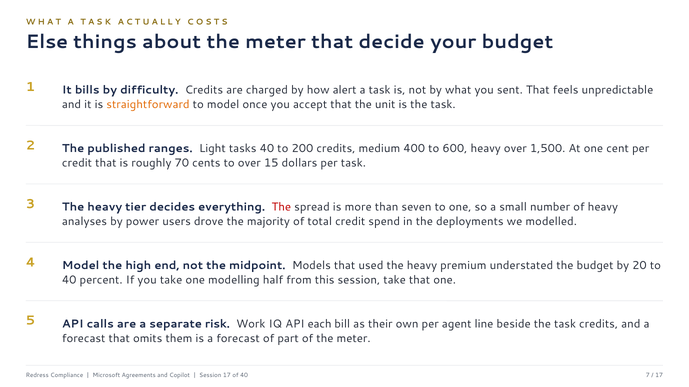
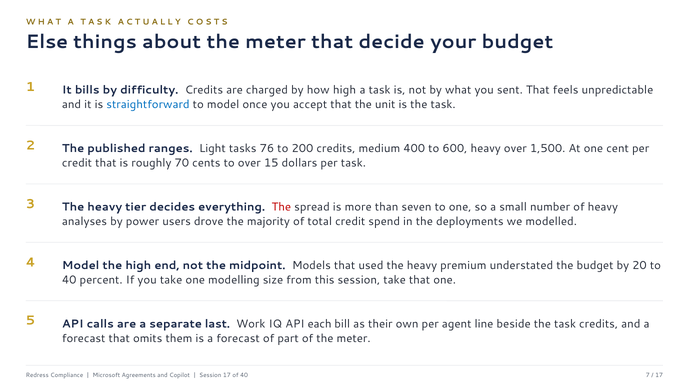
how alert: alert -> high
straightforward colour: orange -> blue
tasks 40: 40 -> 76
half: half -> size
risk: risk -> last
